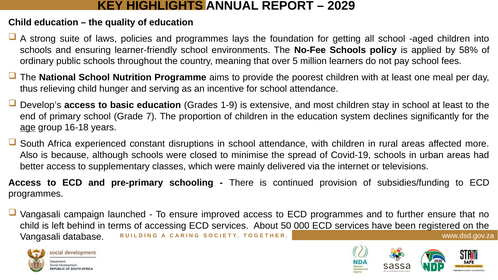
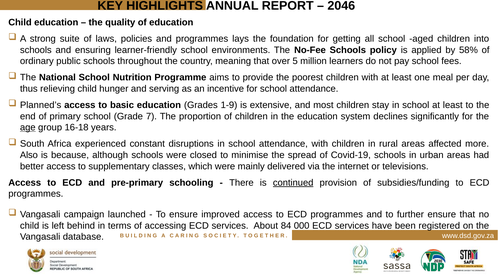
2029: 2029 -> 2046
Develop’s: Develop’s -> Planned’s
continued underline: none -> present
50: 50 -> 84
